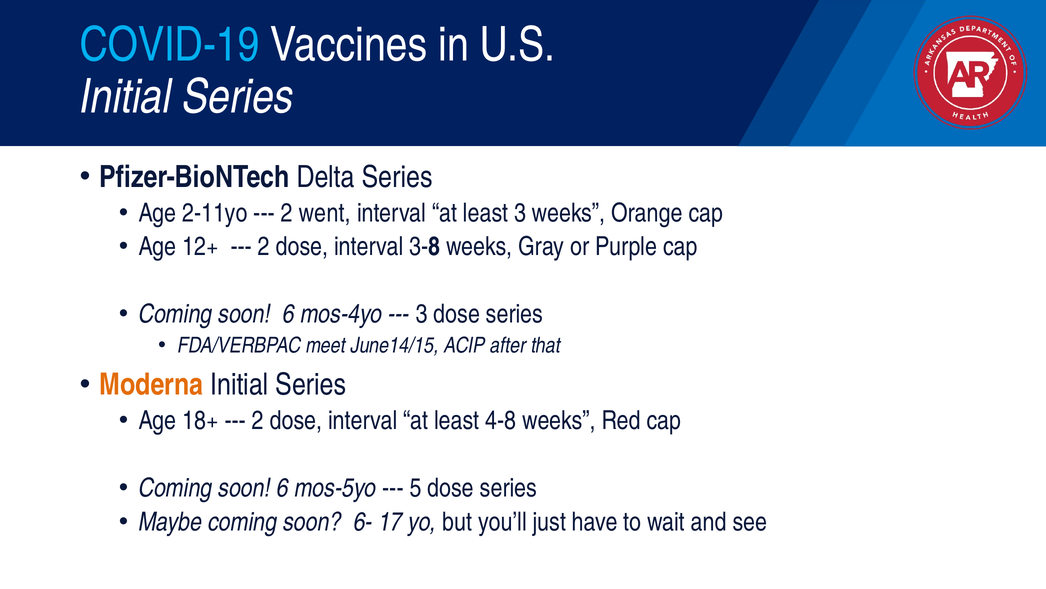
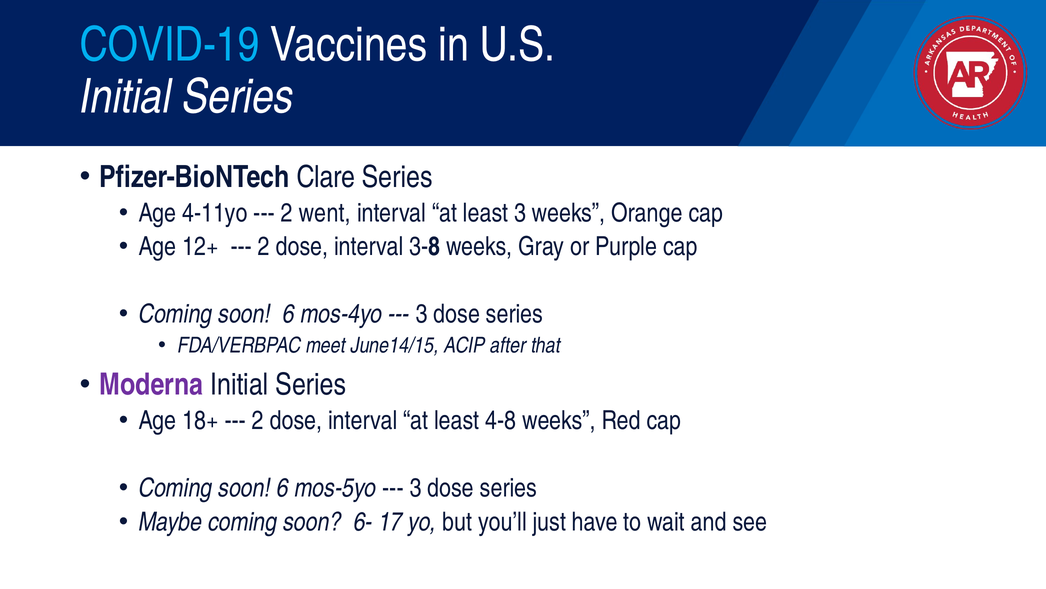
Delta: Delta -> Clare
2-11yo: 2-11yo -> 4-11yo
Moderna colour: orange -> purple
5 at (416, 488): 5 -> 3
